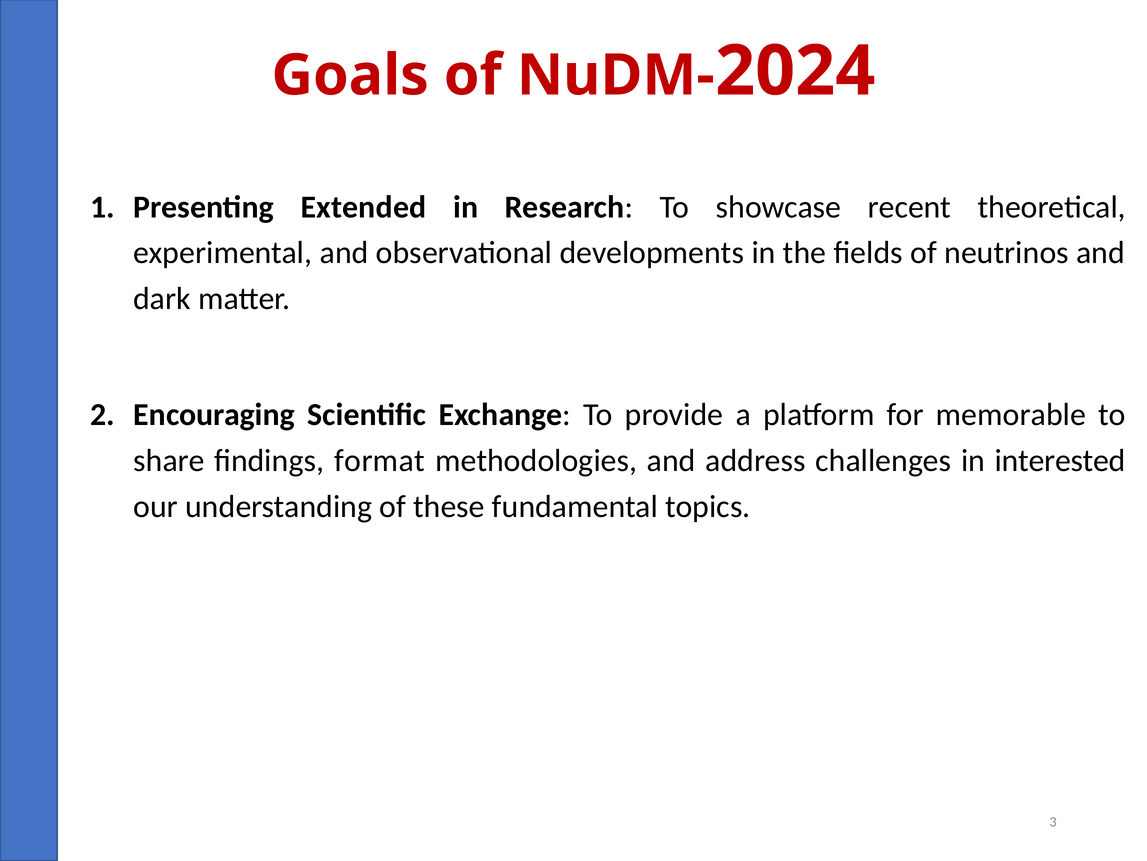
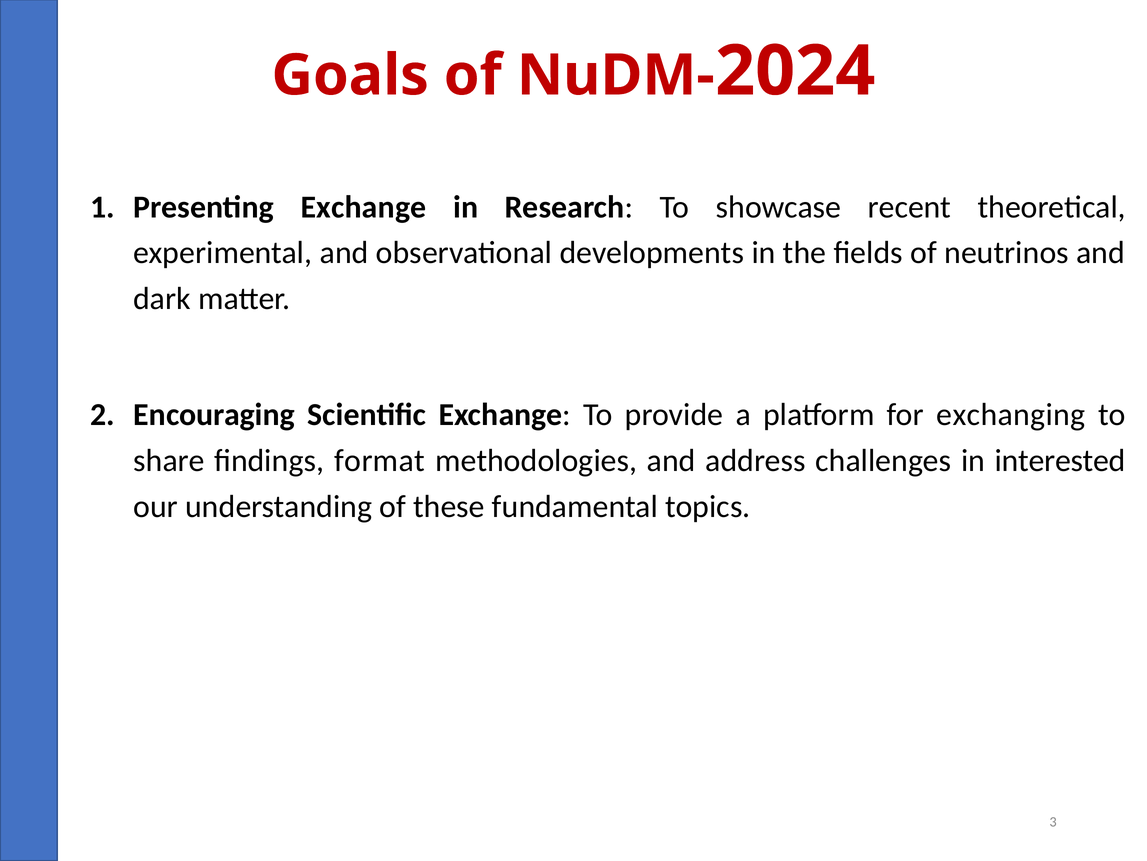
Presenting Extended: Extended -> Exchange
memorable: memorable -> exchanging
